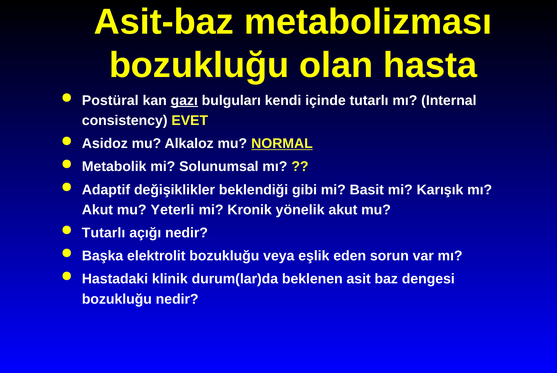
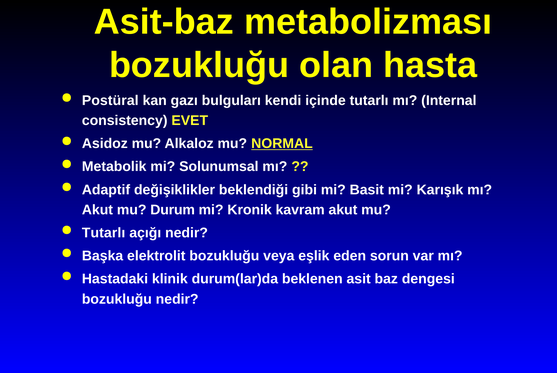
gazı underline: present -> none
Yeterli: Yeterli -> Durum
yönelik: yönelik -> kavram
